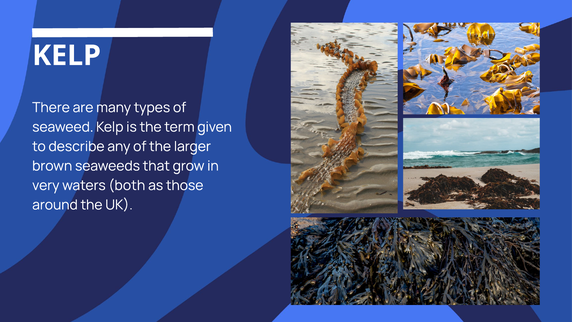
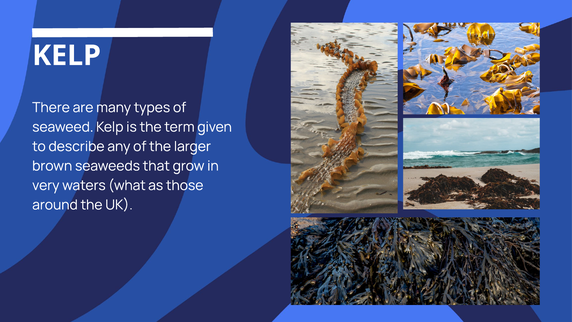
both: both -> what
